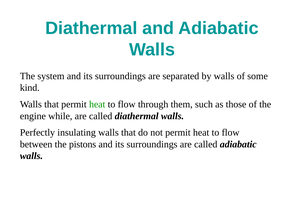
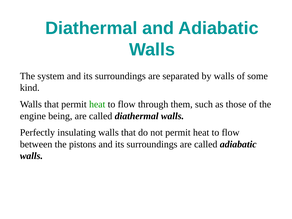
while: while -> being
